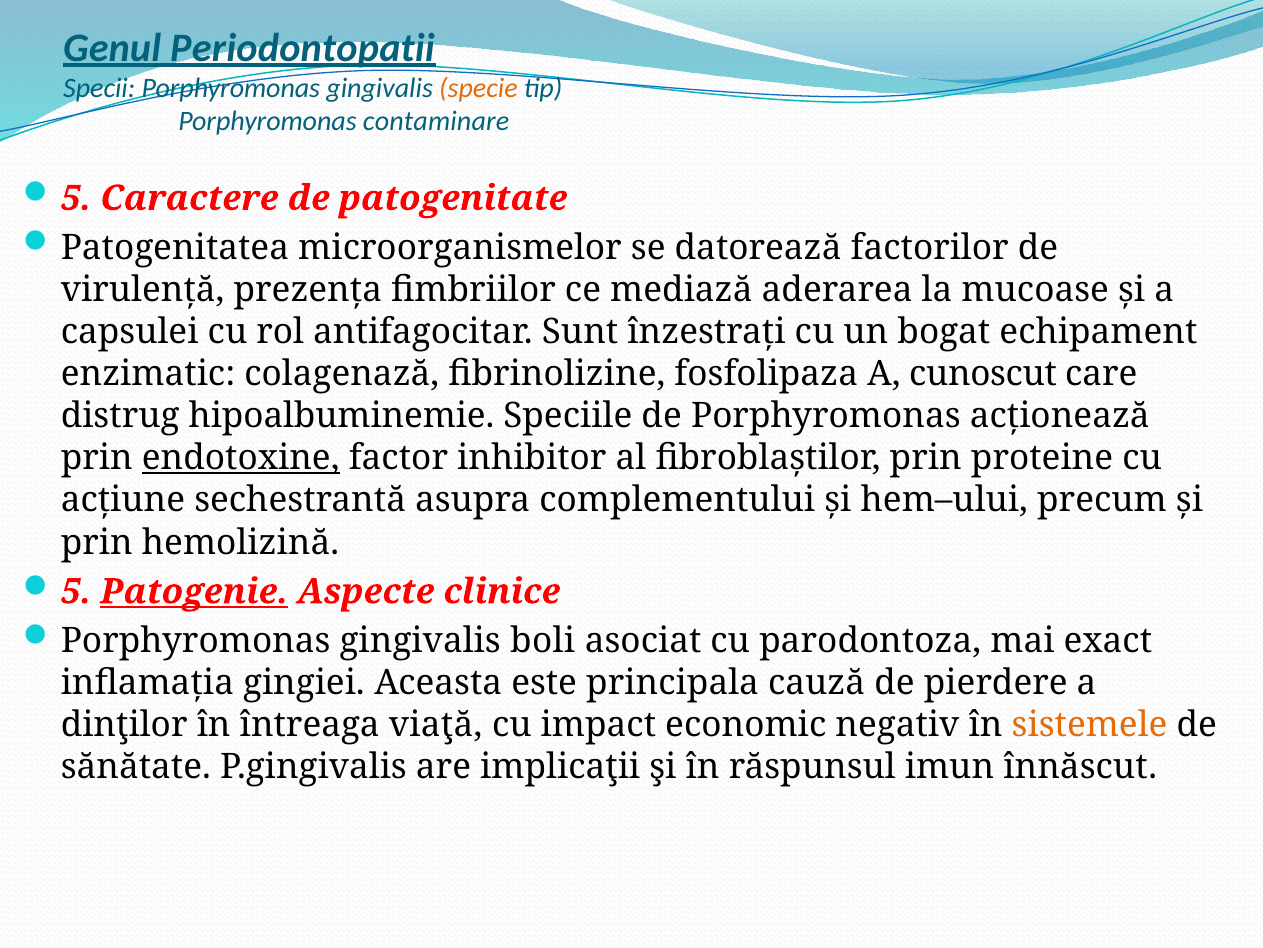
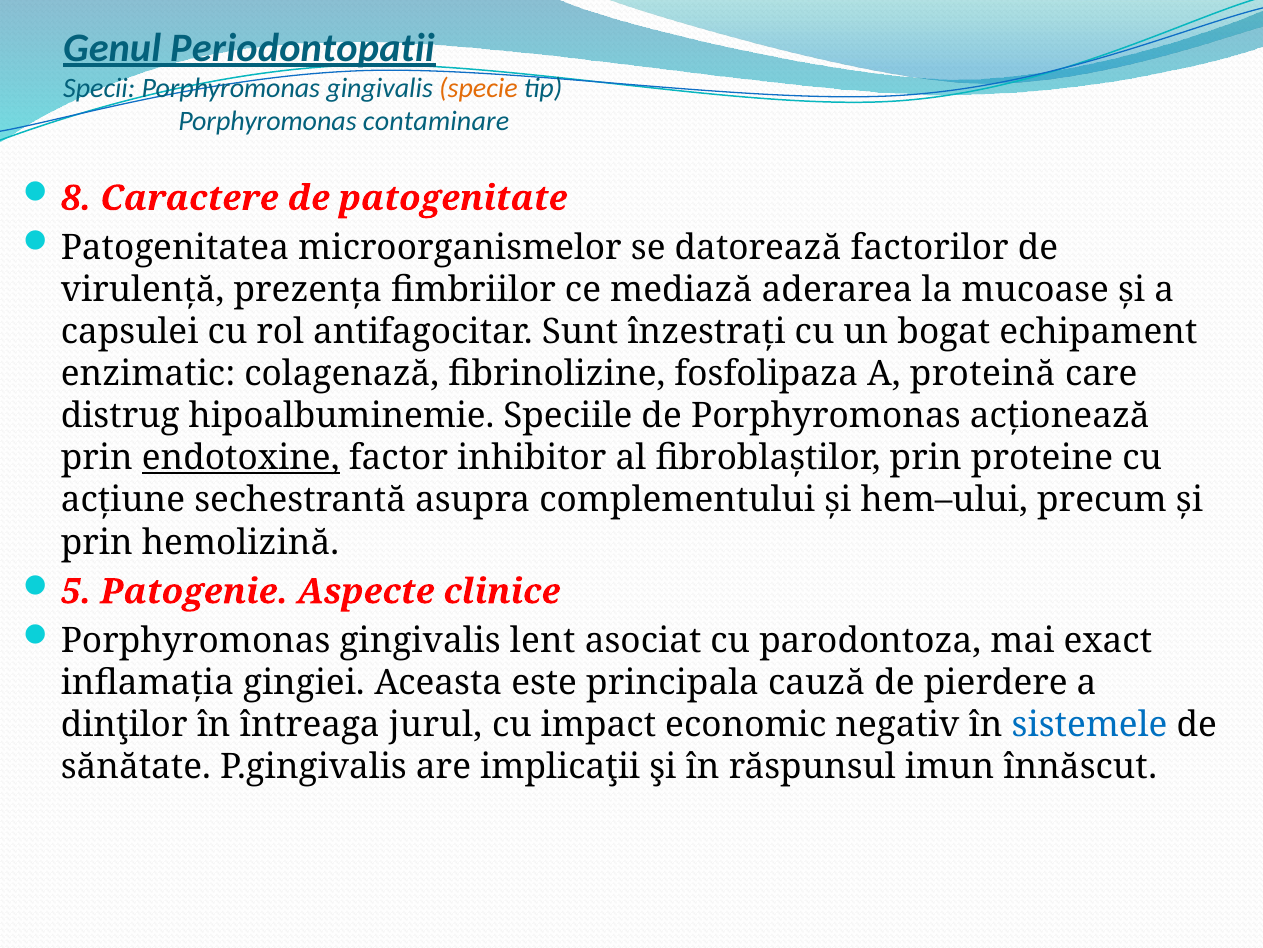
5 at (76, 198): 5 -> 8
cunoscut: cunoscut -> proteină
Patogenie underline: present -> none
boli: boli -> lent
viaţă: viaţă -> jurul
sistemele colour: orange -> blue
